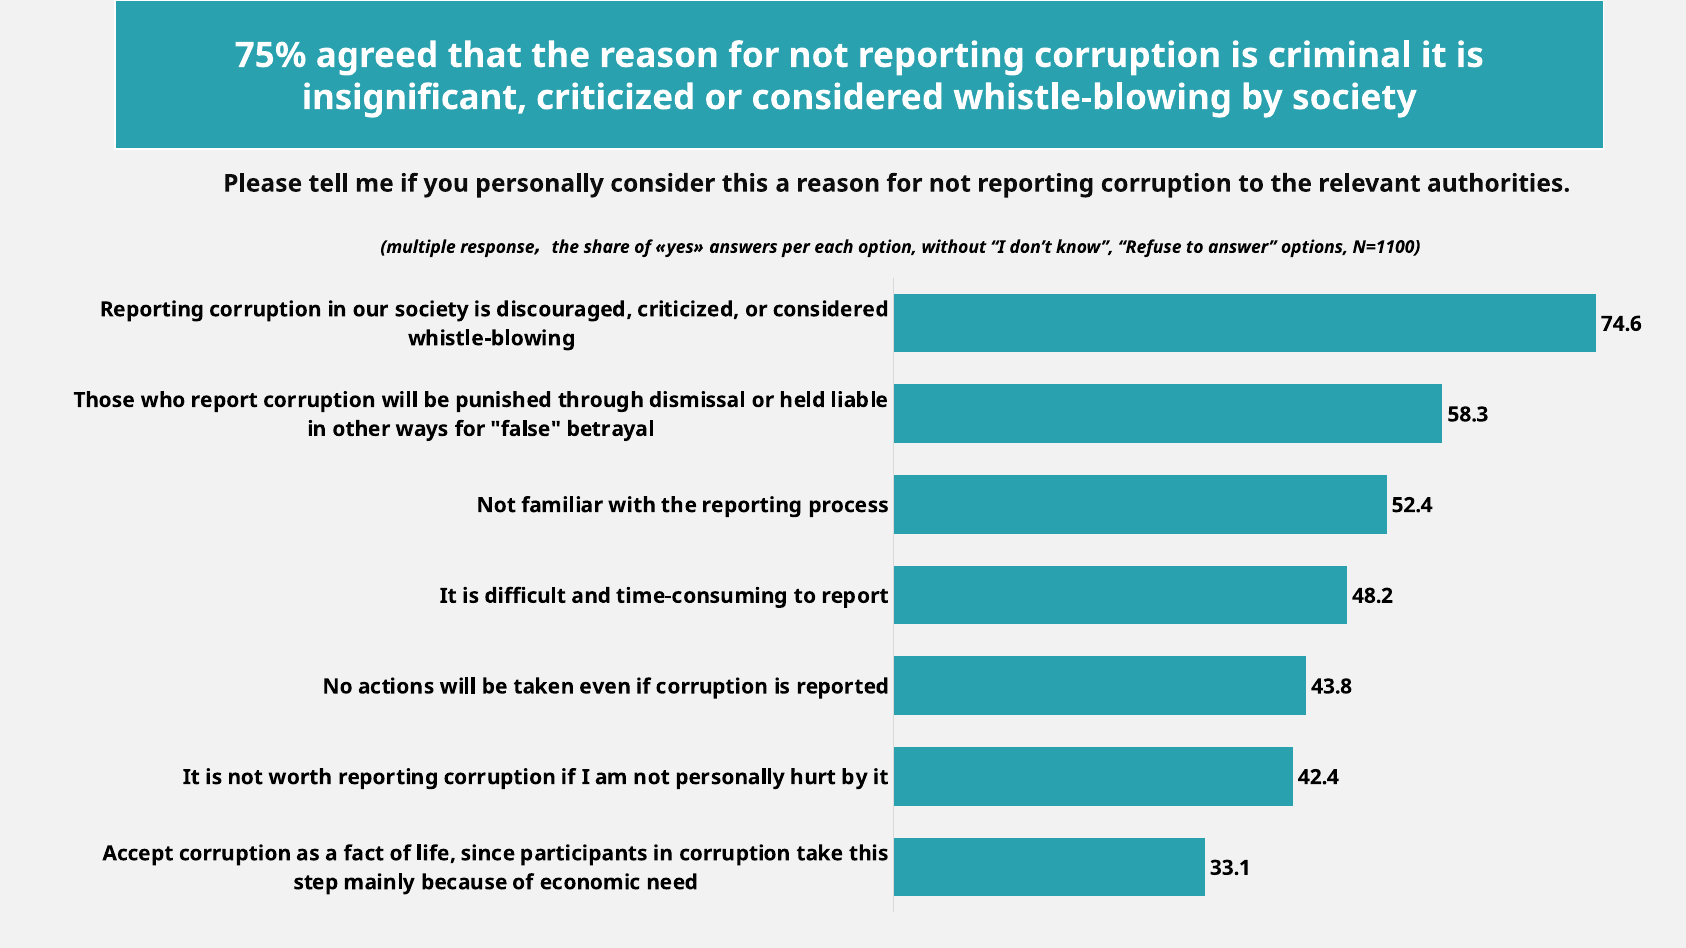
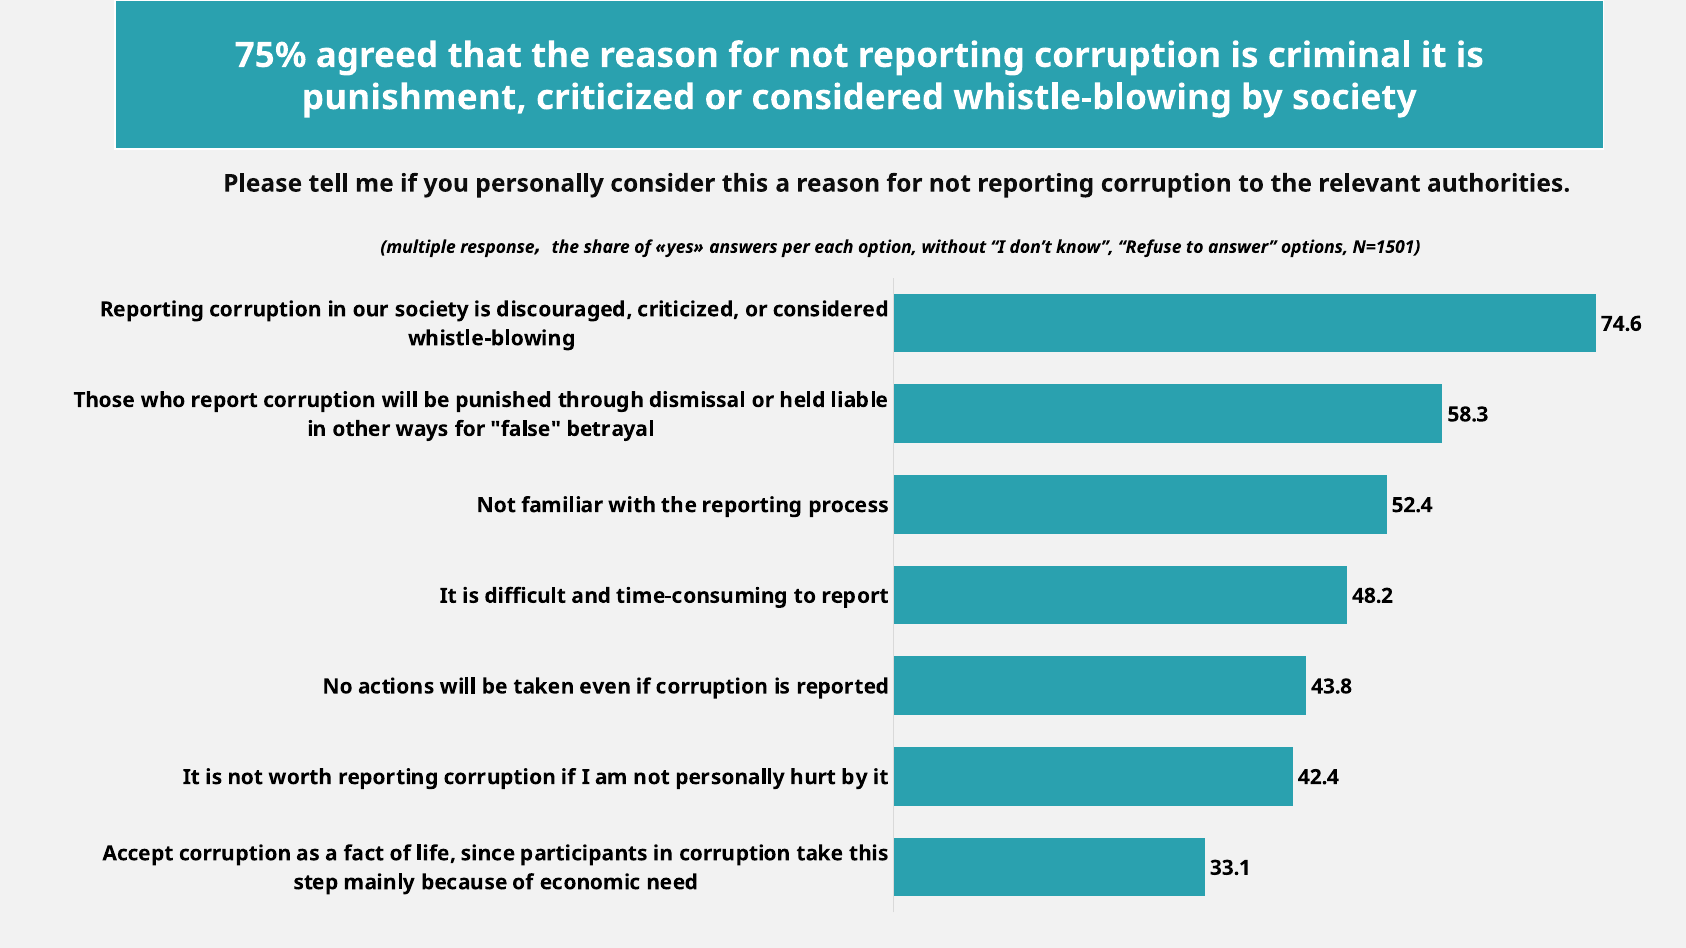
insignificant: insignificant -> punishment
N=1100: N=1100 -> N=1501
